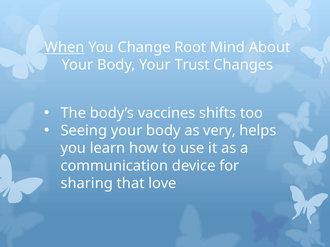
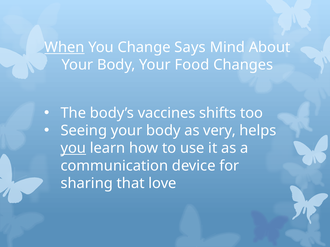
Root: Root -> Says
Trust: Trust -> Food
you at (73, 148) underline: none -> present
